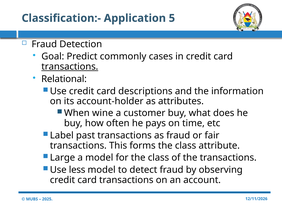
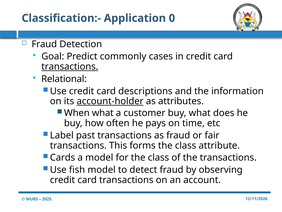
5: 5 -> 0
account-holder underline: none -> present
When wine: wine -> what
Large: Large -> Cards
less: less -> fish
